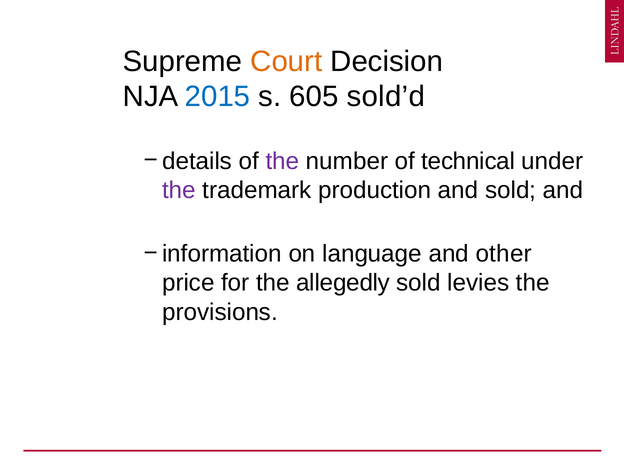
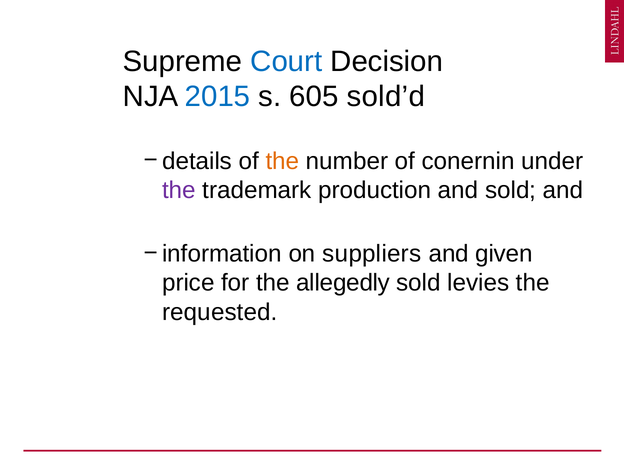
Court colour: orange -> blue
the at (282, 161) colour: purple -> orange
technical: technical -> conernin
language: language -> suppliers
other: other -> given
provisions: provisions -> requested
